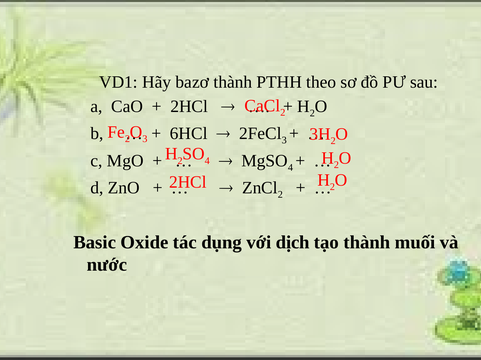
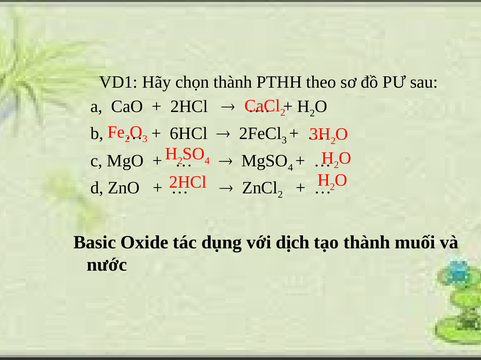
bazơ: bazơ -> chọn
